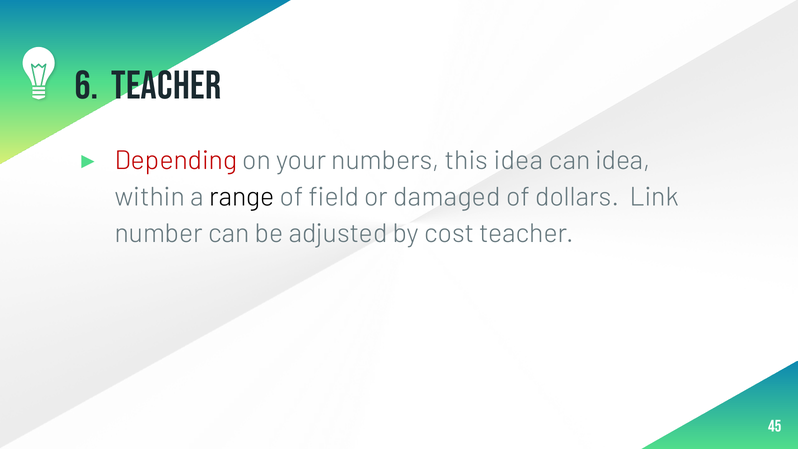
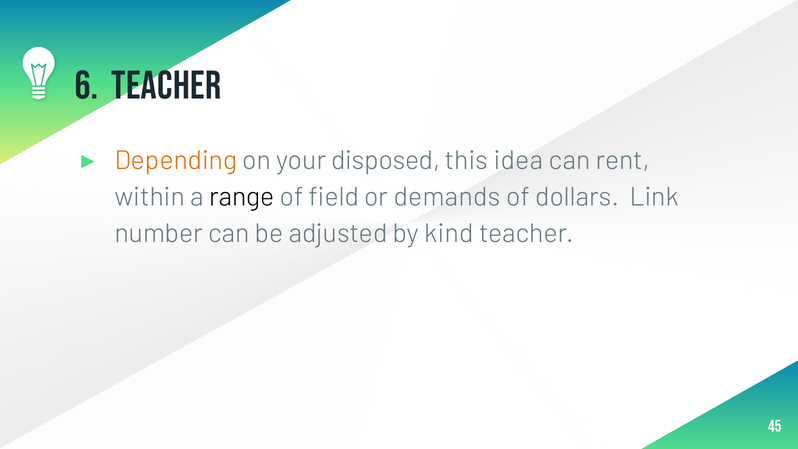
Depending colour: red -> orange
numbers: numbers -> disposed
can idea: idea -> rent
damaged: damaged -> demands
cost: cost -> kind
